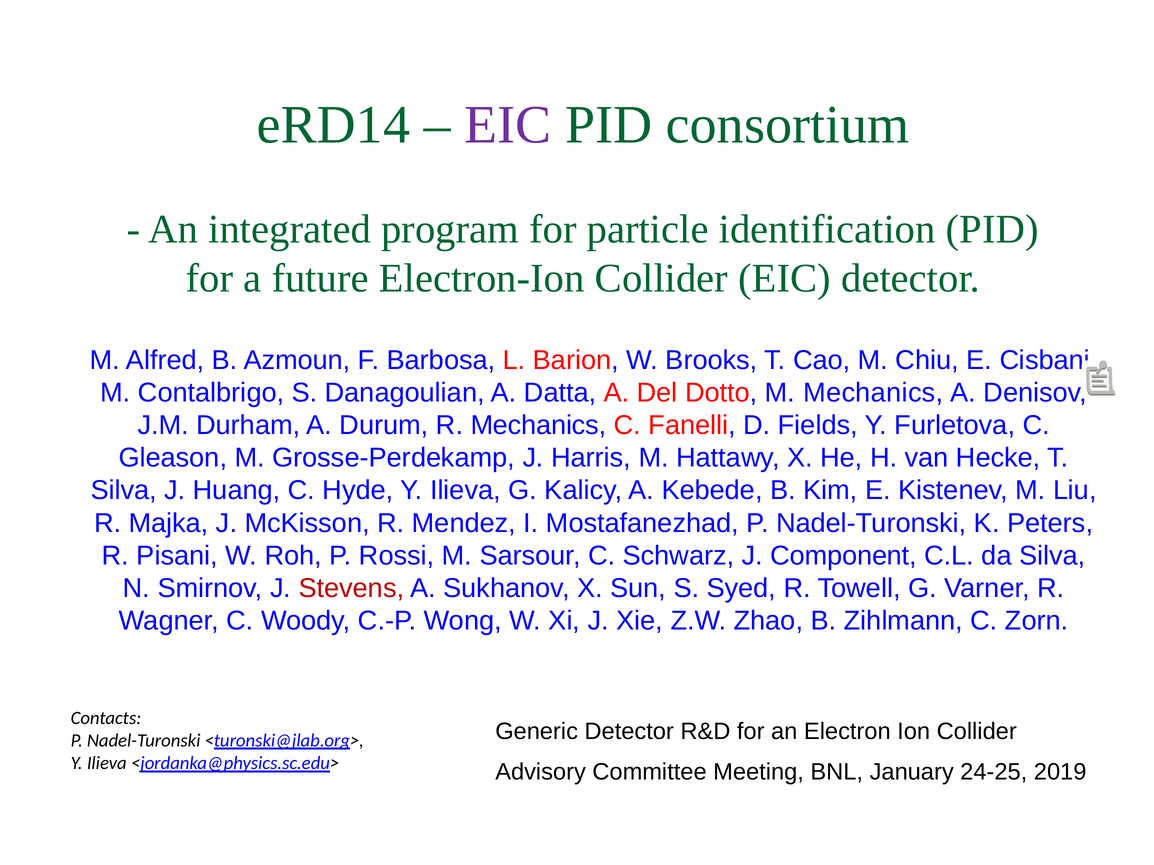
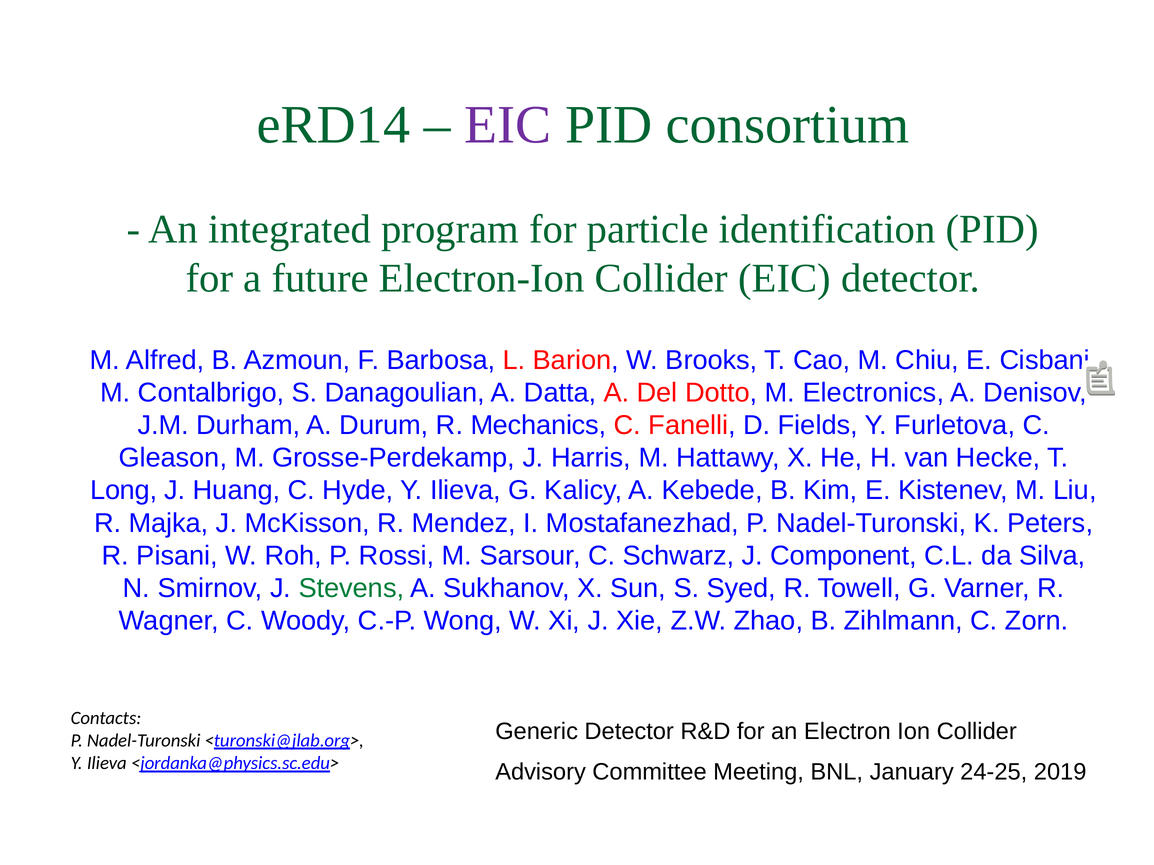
M Mechanics: Mechanics -> Electronics
Silva at (124, 491): Silva -> Long
Stevens colour: red -> green
